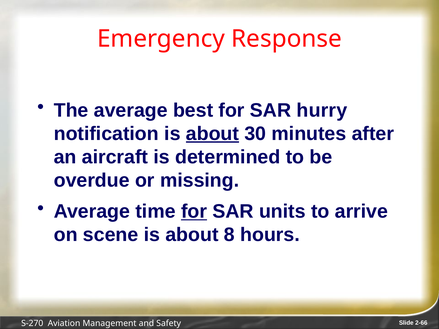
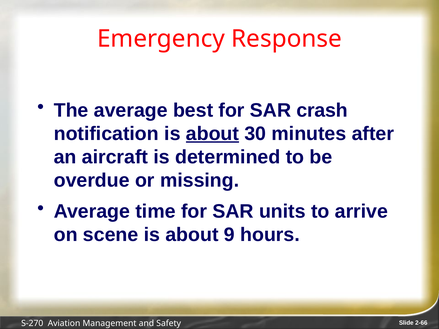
hurry: hurry -> crash
for at (194, 212) underline: present -> none
8: 8 -> 9
